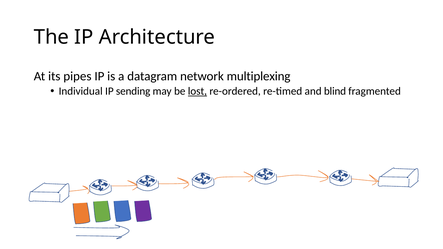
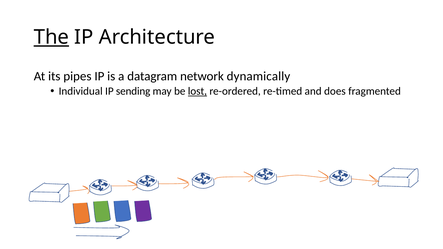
The underline: none -> present
multiplexing: multiplexing -> dynamically
blind: blind -> does
